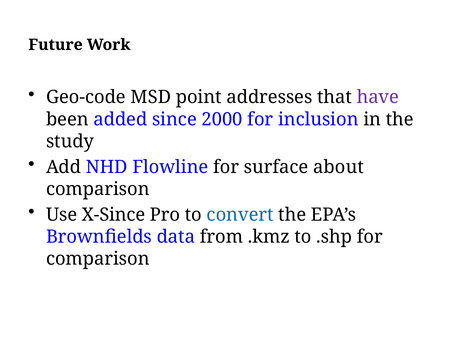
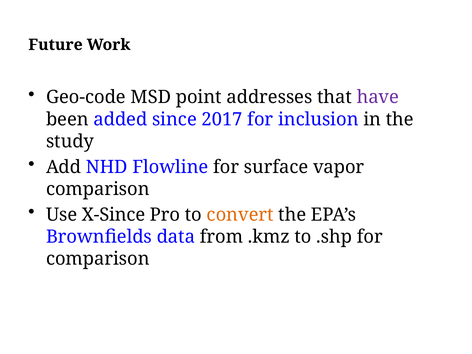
2000: 2000 -> 2017
about: about -> vapor
convert colour: blue -> orange
